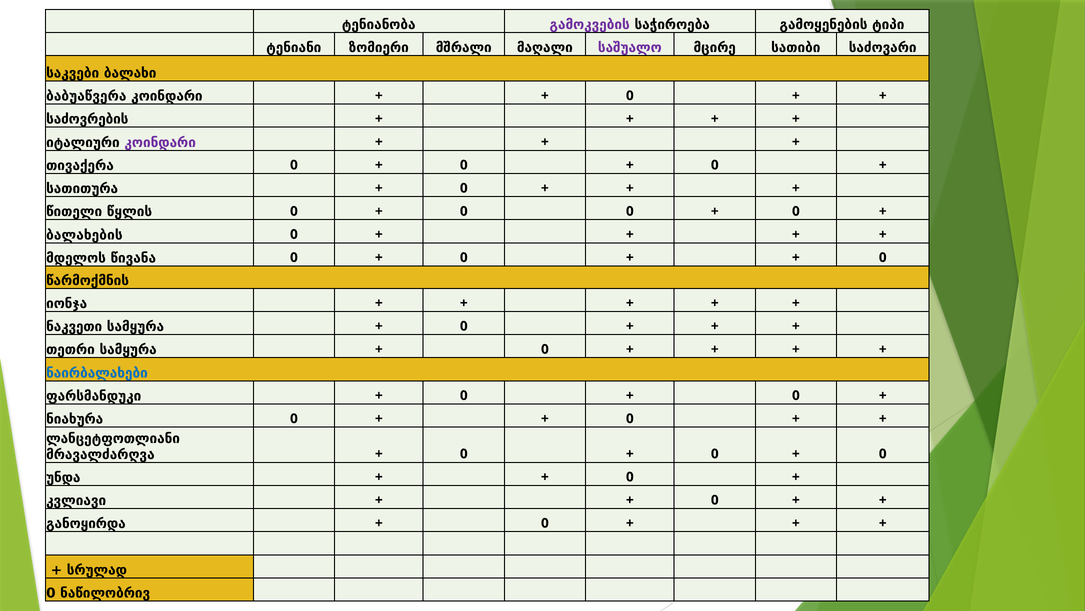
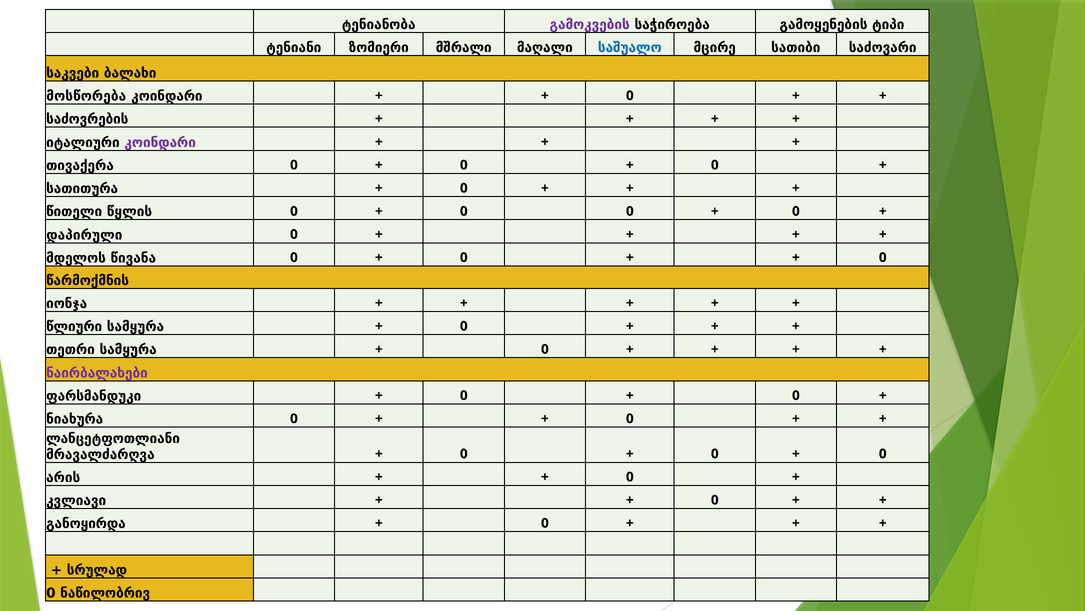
საშუალო colour: purple -> blue
ბაბუაწვერა: ბაბუაწვერა -> მოსწორება
ბალახების: ბალახების -> დაპირული
ნაკვეთი: ნაკვეთი -> წლიური
ნაირბალახები colour: blue -> purple
უნდა: უნდა -> არის
